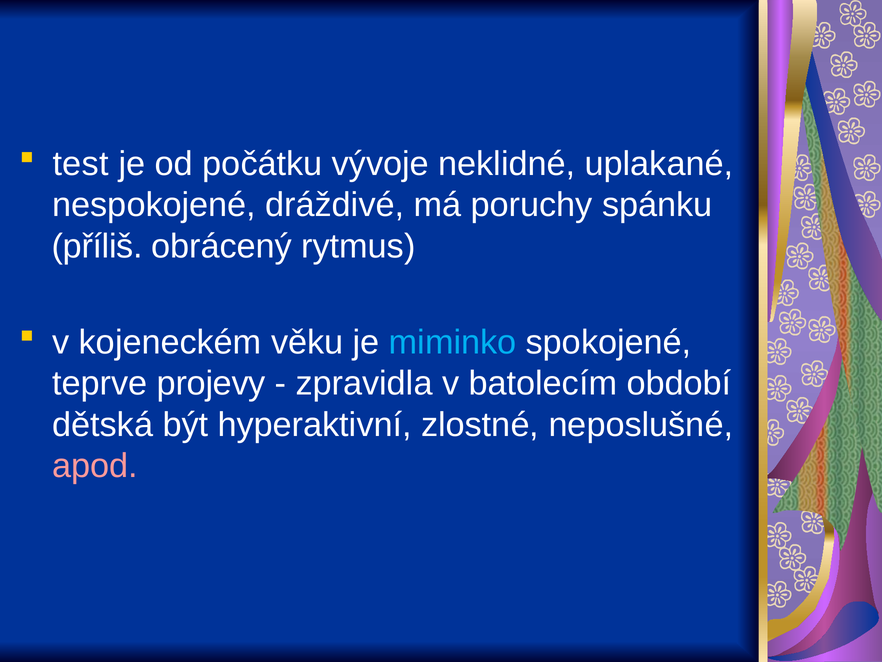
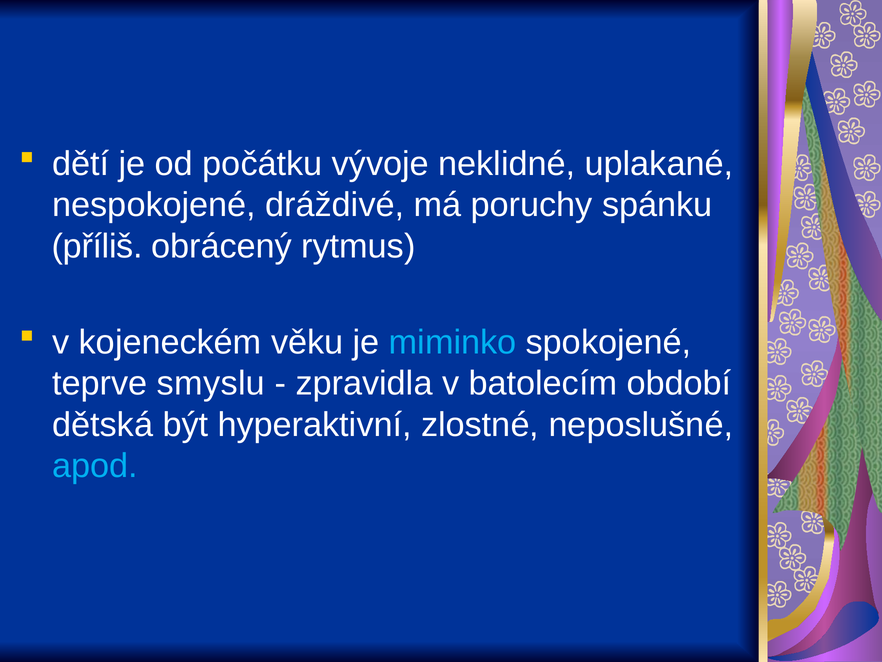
test: test -> dětí
projevy: projevy -> smyslu
apod colour: pink -> light blue
